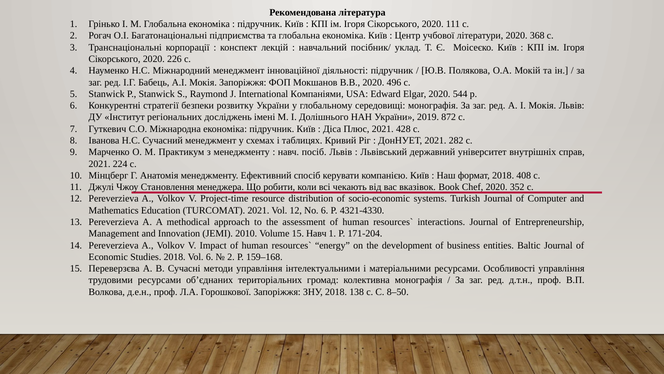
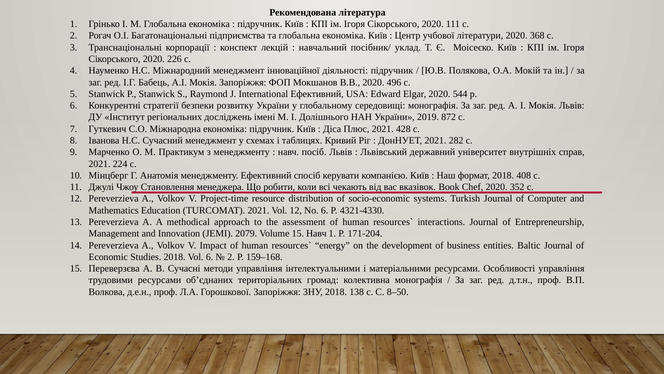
International Компаніями: Компаніями -> Ефективний
2010: 2010 -> 2079
